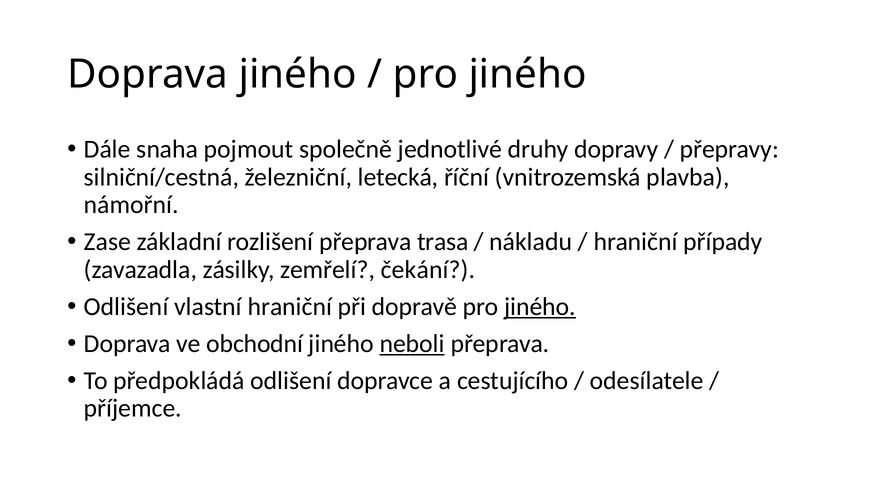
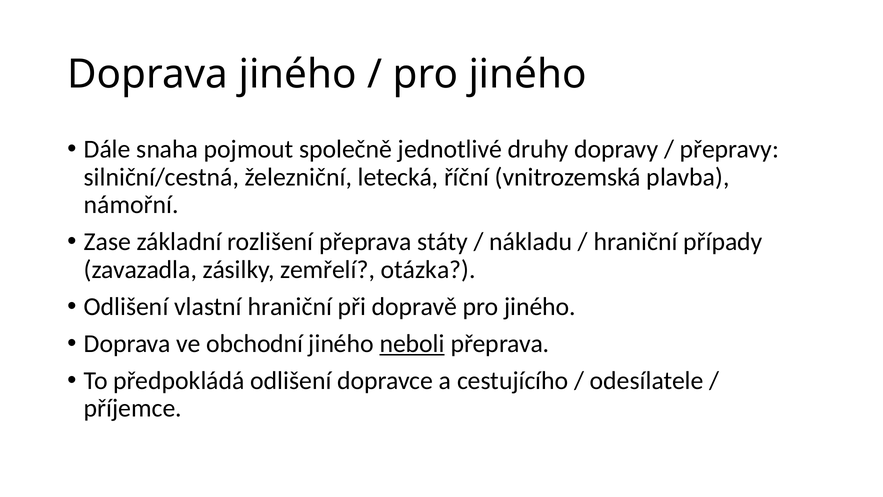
trasa: trasa -> státy
čekání: čekání -> otázka
jiného at (540, 306) underline: present -> none
